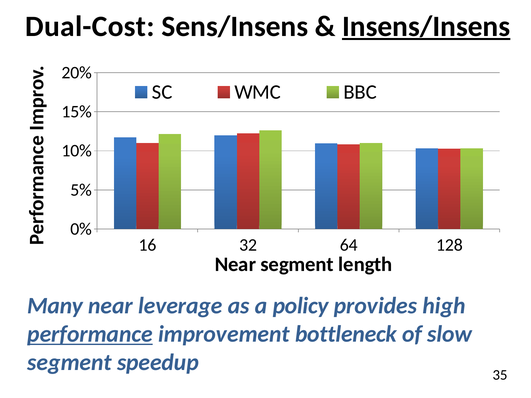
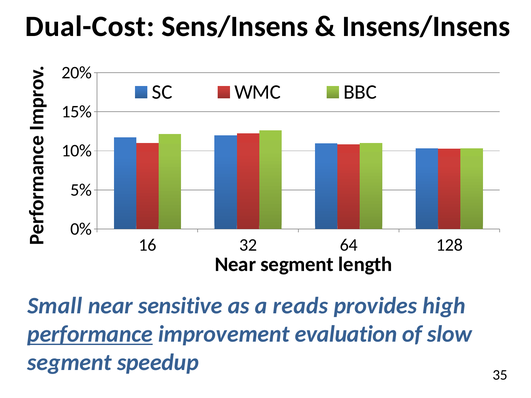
Insens/Insens underline: present -> none
Many: Many -> Small
leverage: leverage -> sensitive
policy: policy -> reads
bottleneck: bottleneck -> evaluation
